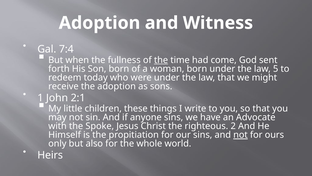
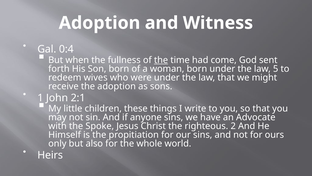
7:4: 7:4 -> 0:4
today: today -> wives
not at (240, 135) underline: present -> none
